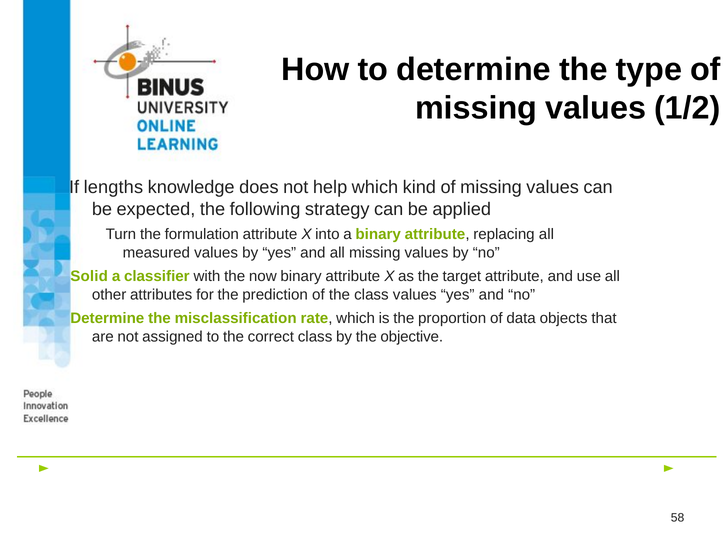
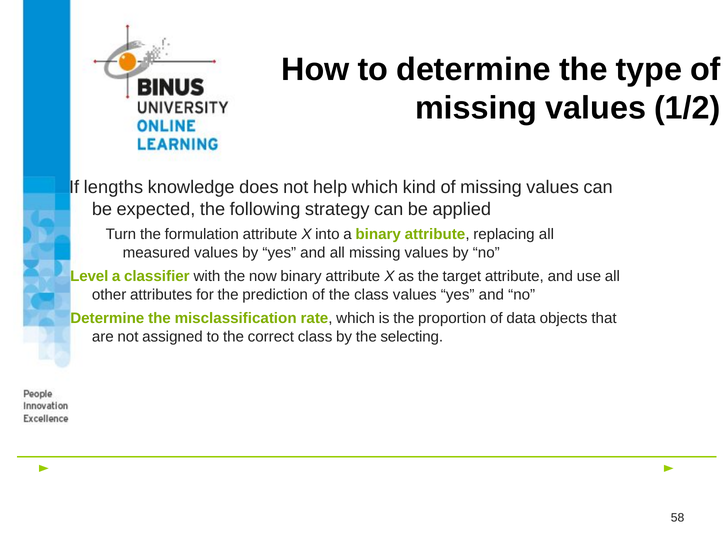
Solid: Solid -> Level
objective: objective -> selecting
